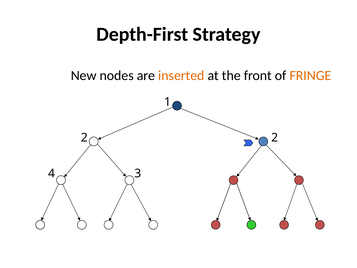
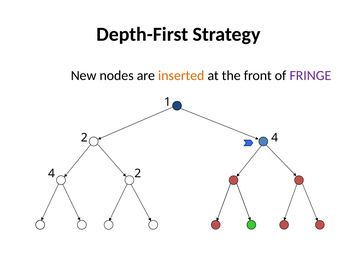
FRINGE colour: orange -> purple
2 2: 2 -> 4
4 3: 3 -> 2
